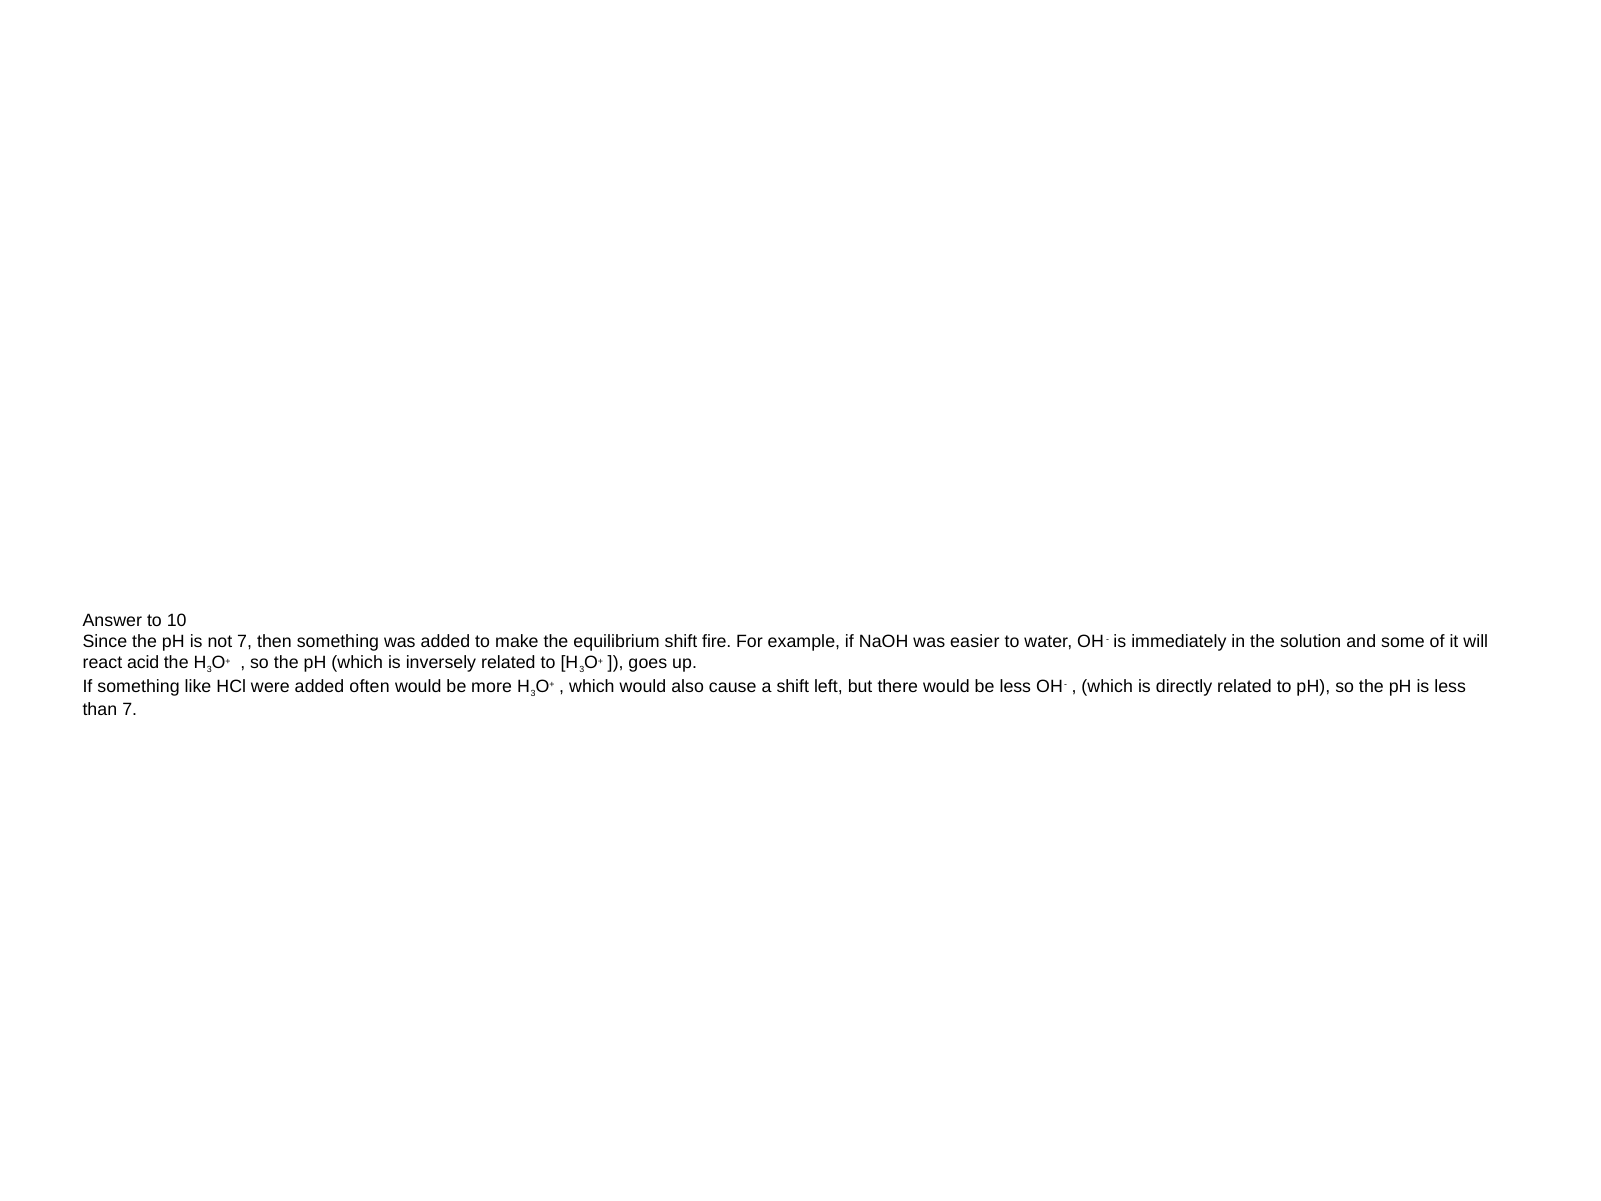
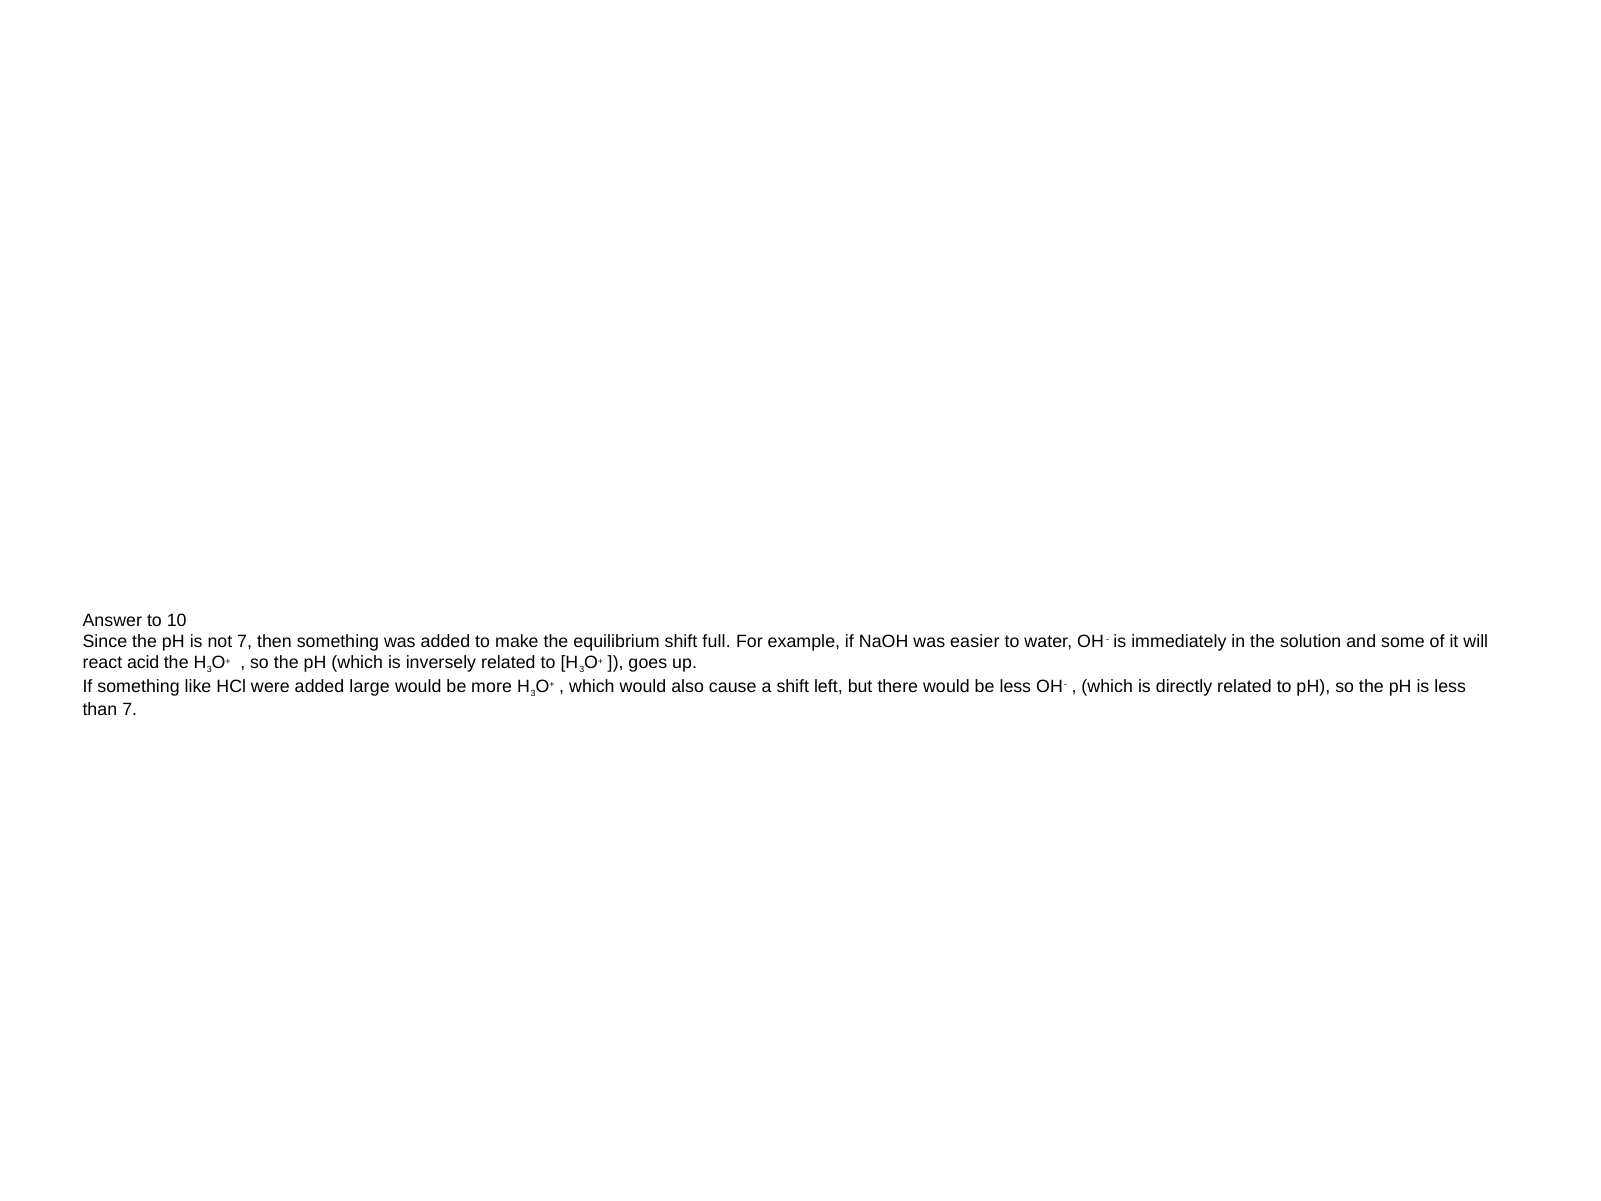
fire: fire -> full
often: often -> large
